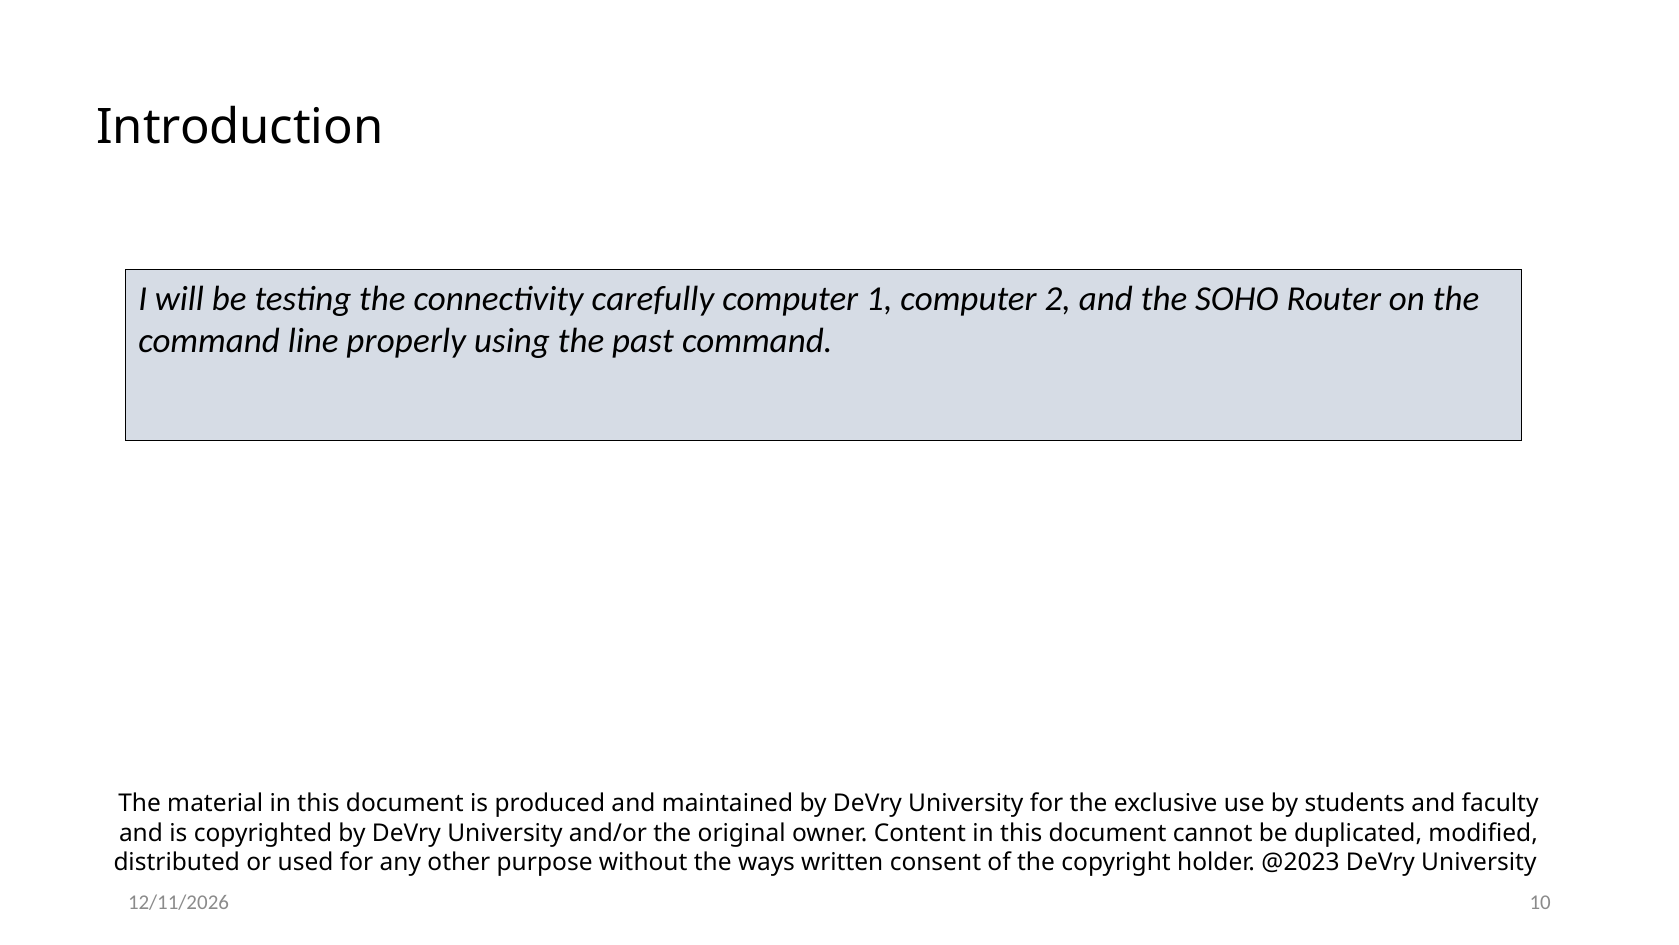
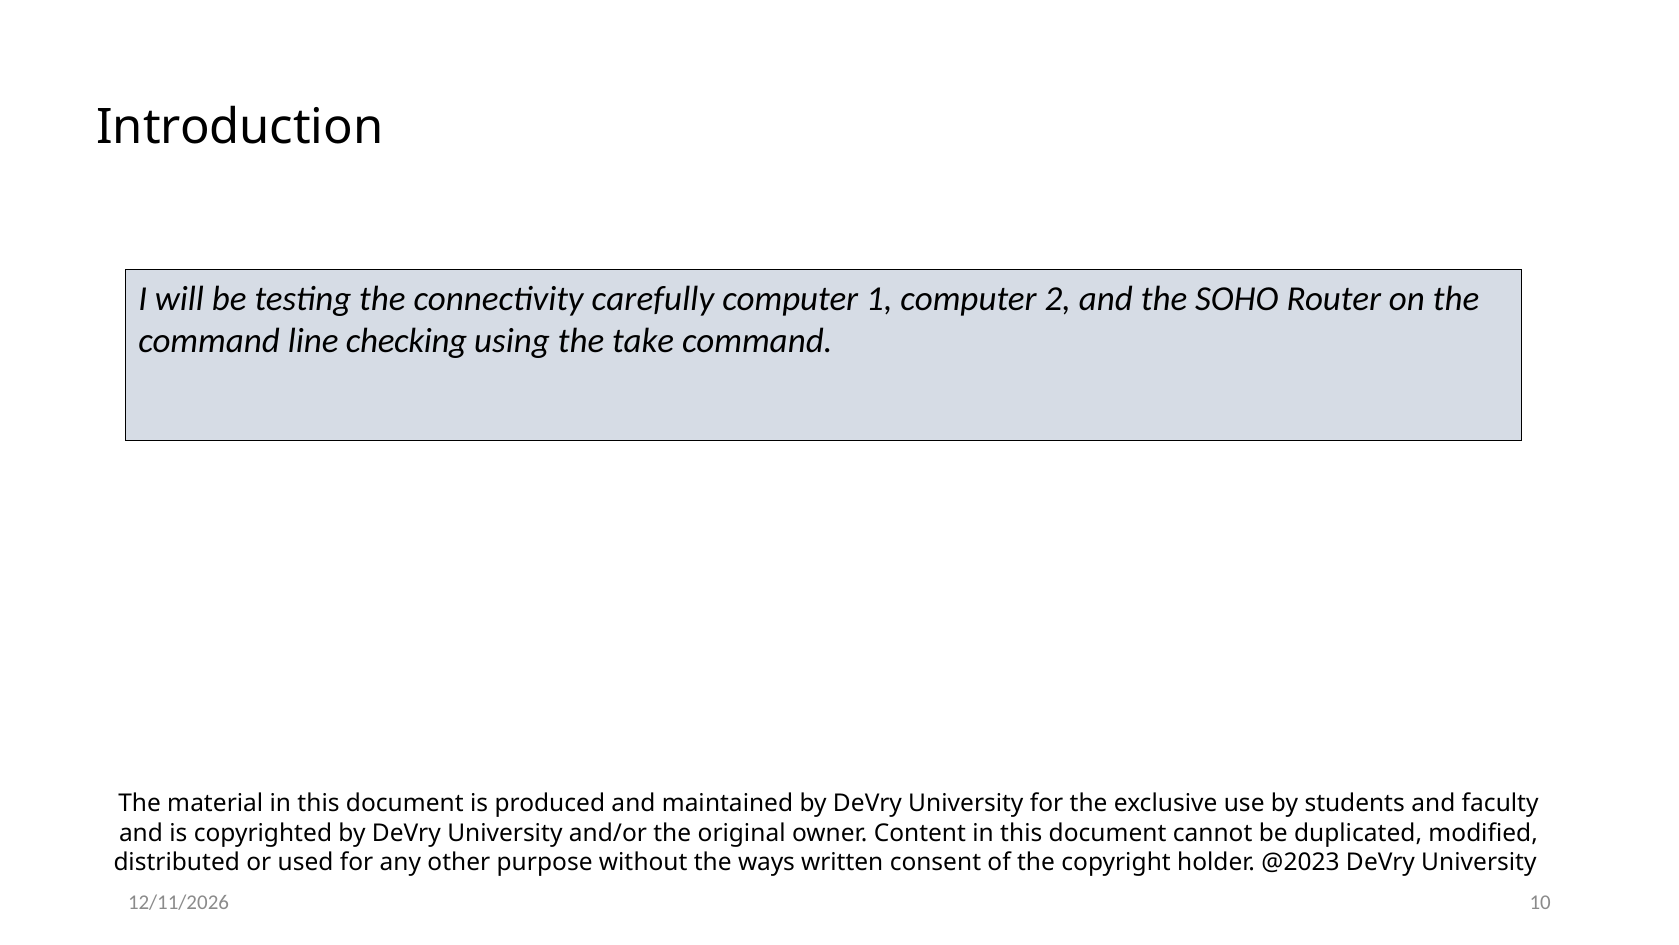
properly: properly -> checking
past: past -> take
